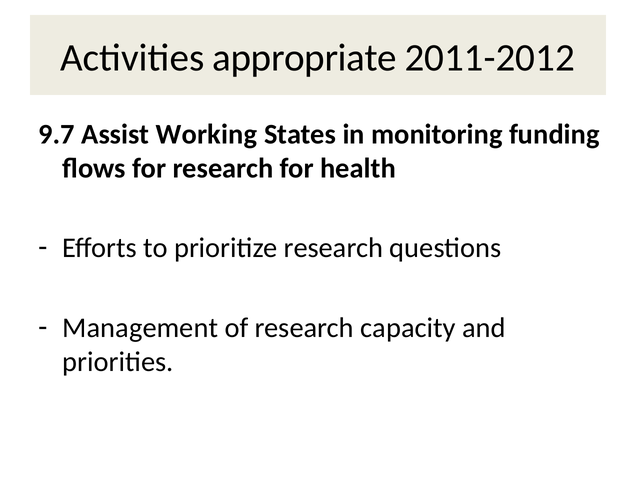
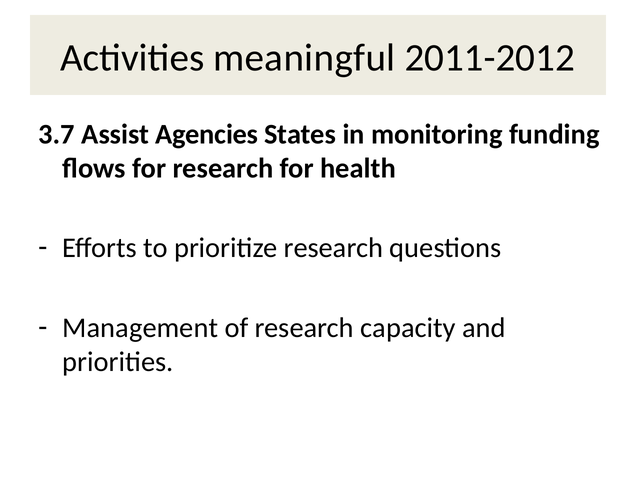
appropriate: appropriate -> meaningful
9.7: 9.7 -> 3.7
Working: Working -> Agencies
